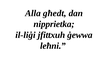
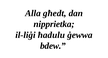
jfittxuh: jfittxuh -> ħadulu
leħni: leħni -> bdew
